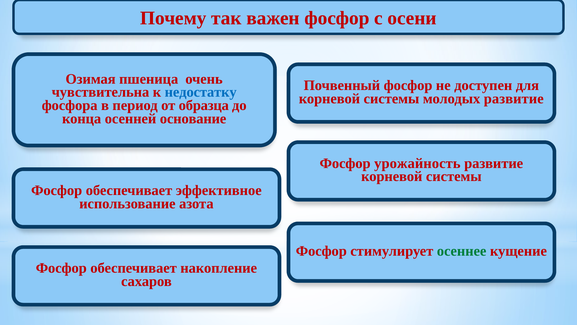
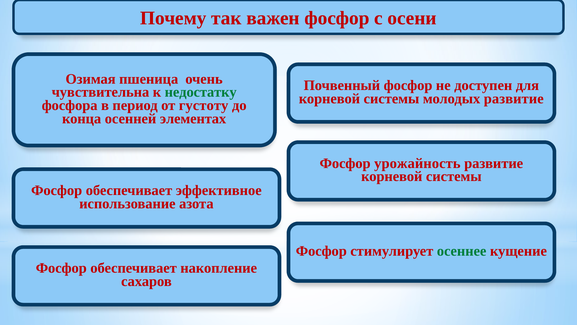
недостатку colour: blue -> green
образца: образца -> густоту
основание: основание -> элементах
